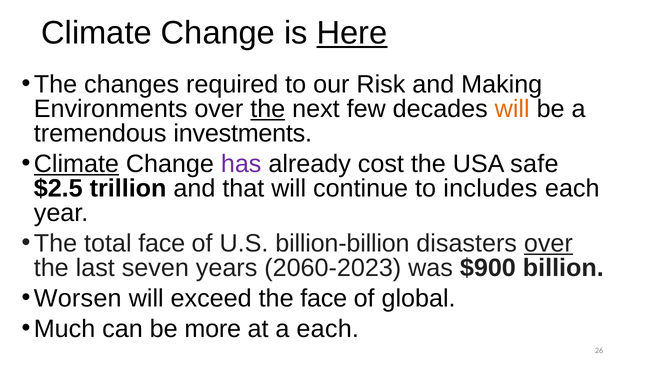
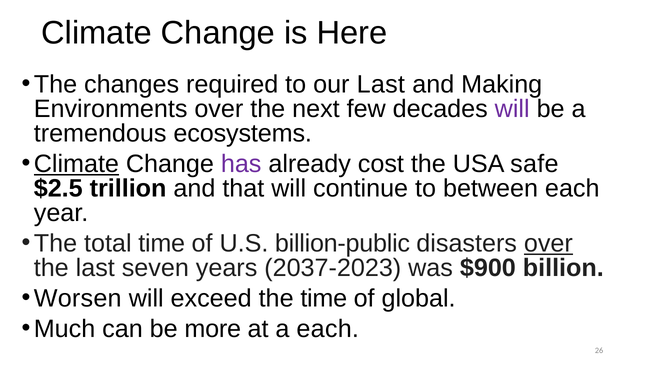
Here underline: present -> none
our Risk: Risk -> Last
the at (268, 109) underline: present -> none
will at (512, 109) colour: orange -> purple
investments: investments -> ecosystems
includes: includes -> between
total face: face -> time
billion-billion: billion-billion -> billion-public
2060-2023: 2060-2023 -> 2037-2023
the face: face -> time
